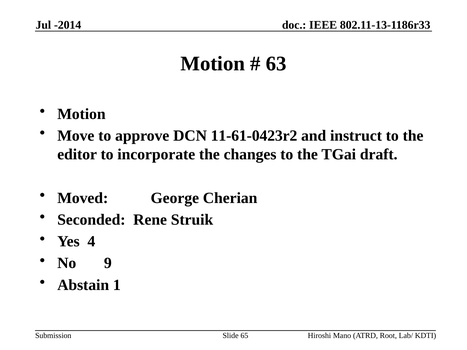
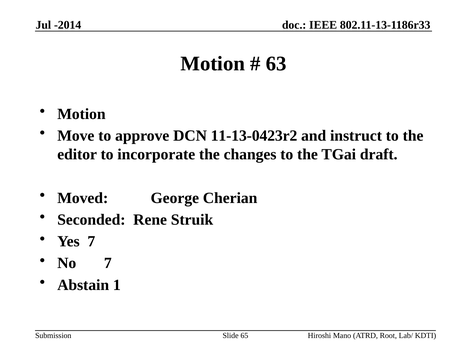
11-61-0423r2: 11-61-0423r2 -> 11-13-0423r2
Yes 4: 4 -> 7
No 9: 9 -> 7
